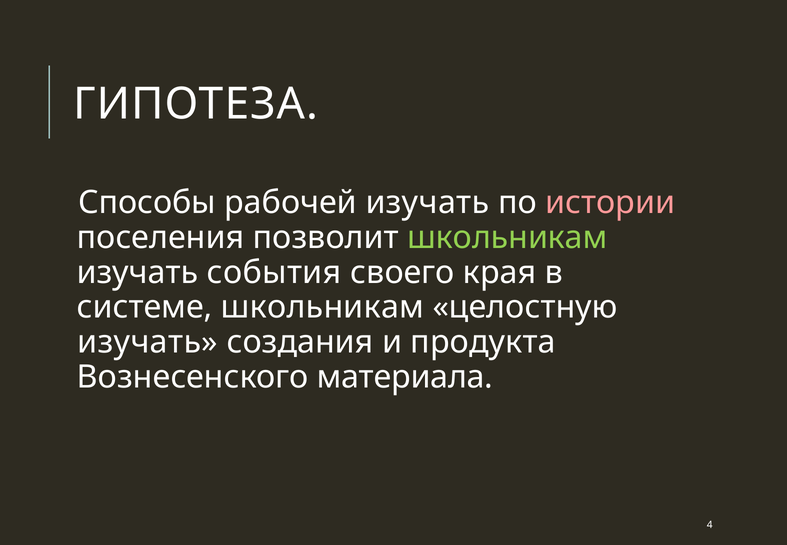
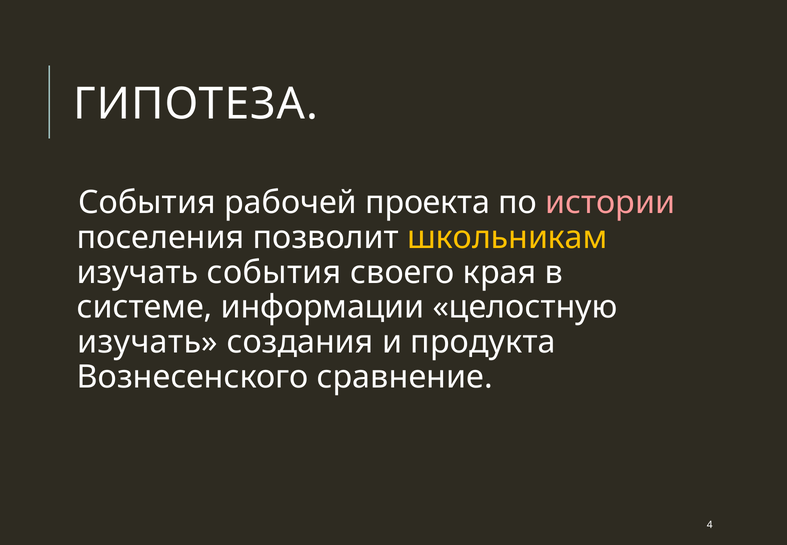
Способы at (147, 203): Способы -> События
рабочей изучать: изучать -> проекта
школьникам at (507, 237) colour: light green -> yellow
системе школьникам: школьникам -> информации
материала: материала -> сравнение
